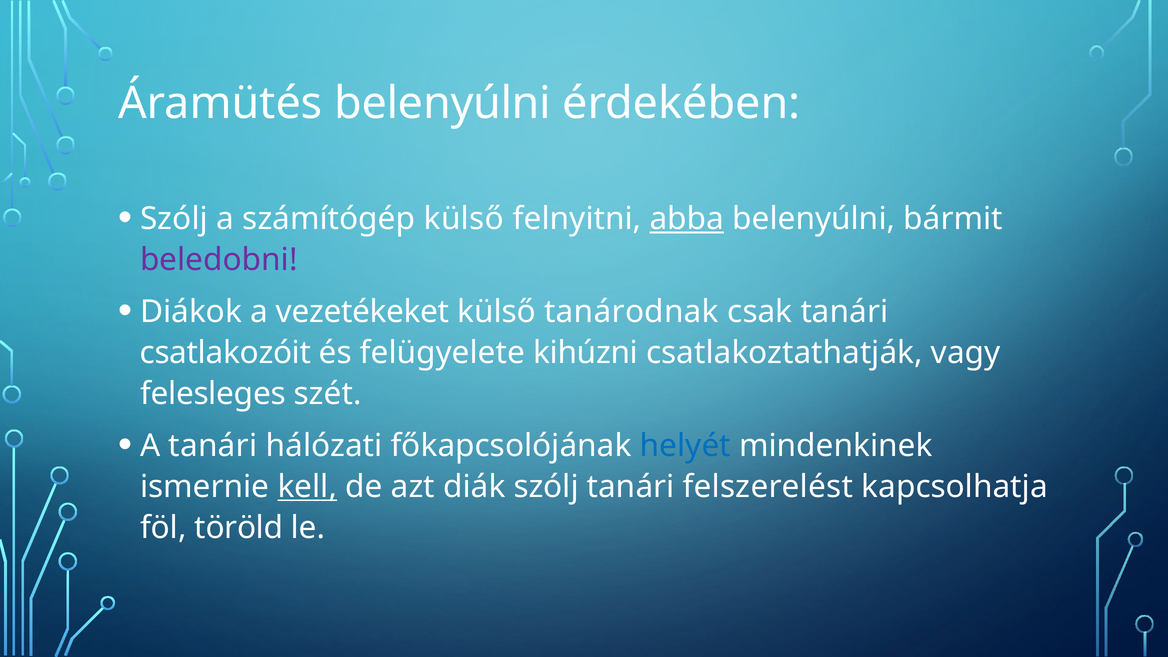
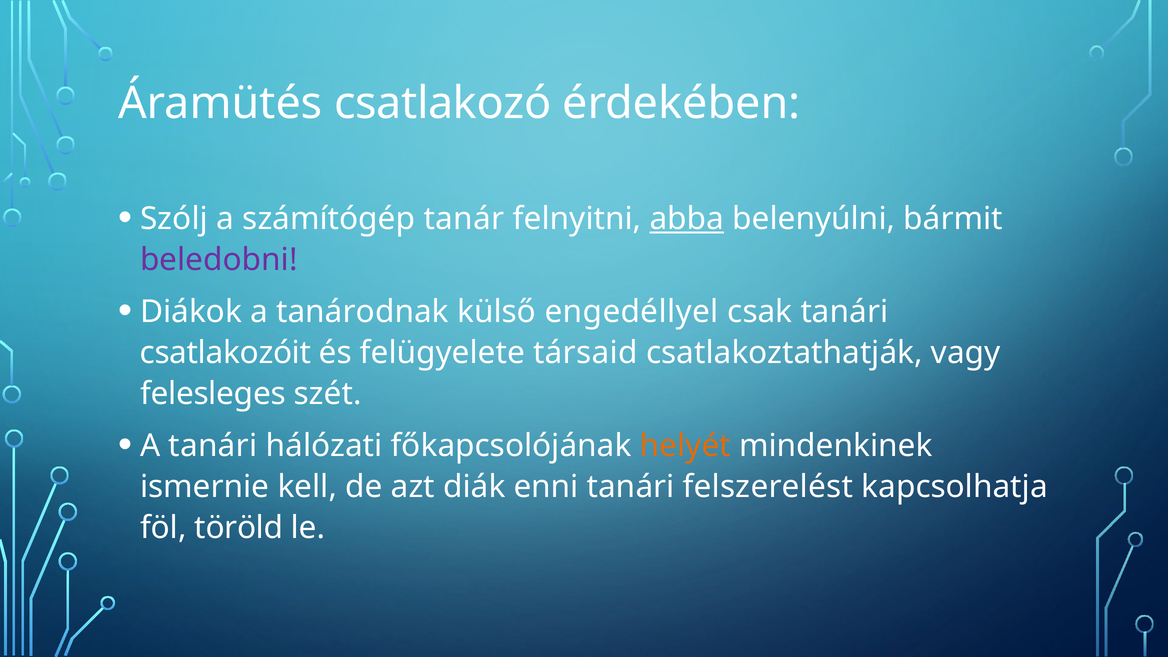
Áramütés belenyúlni: belenyúlni -> csatlakozó
számítógép külső: külső -> tanár
vezetékeket: vezetékeket -> tanárodnak
tanárodnak: tanárodnak -> engedéllyel
kihúzni: kihúzni -> társaid
helyét colour: blue -> orange
kell underline: present -> none
diák szólj: szólj -> enni
